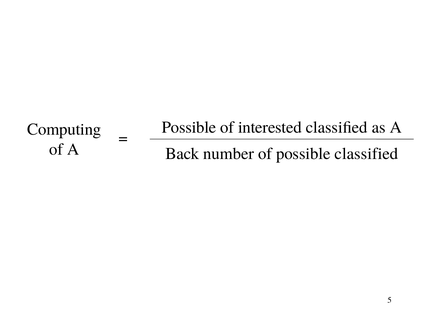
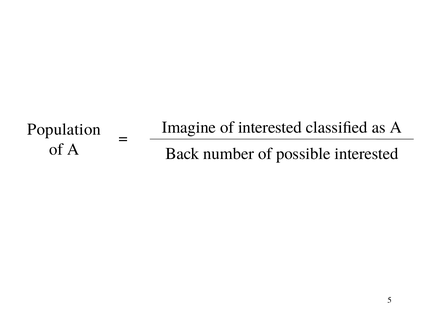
Possible at (189, 127): Possible -> Imagine
Computing: Computing -> Population
possible classified: classified -> interested
